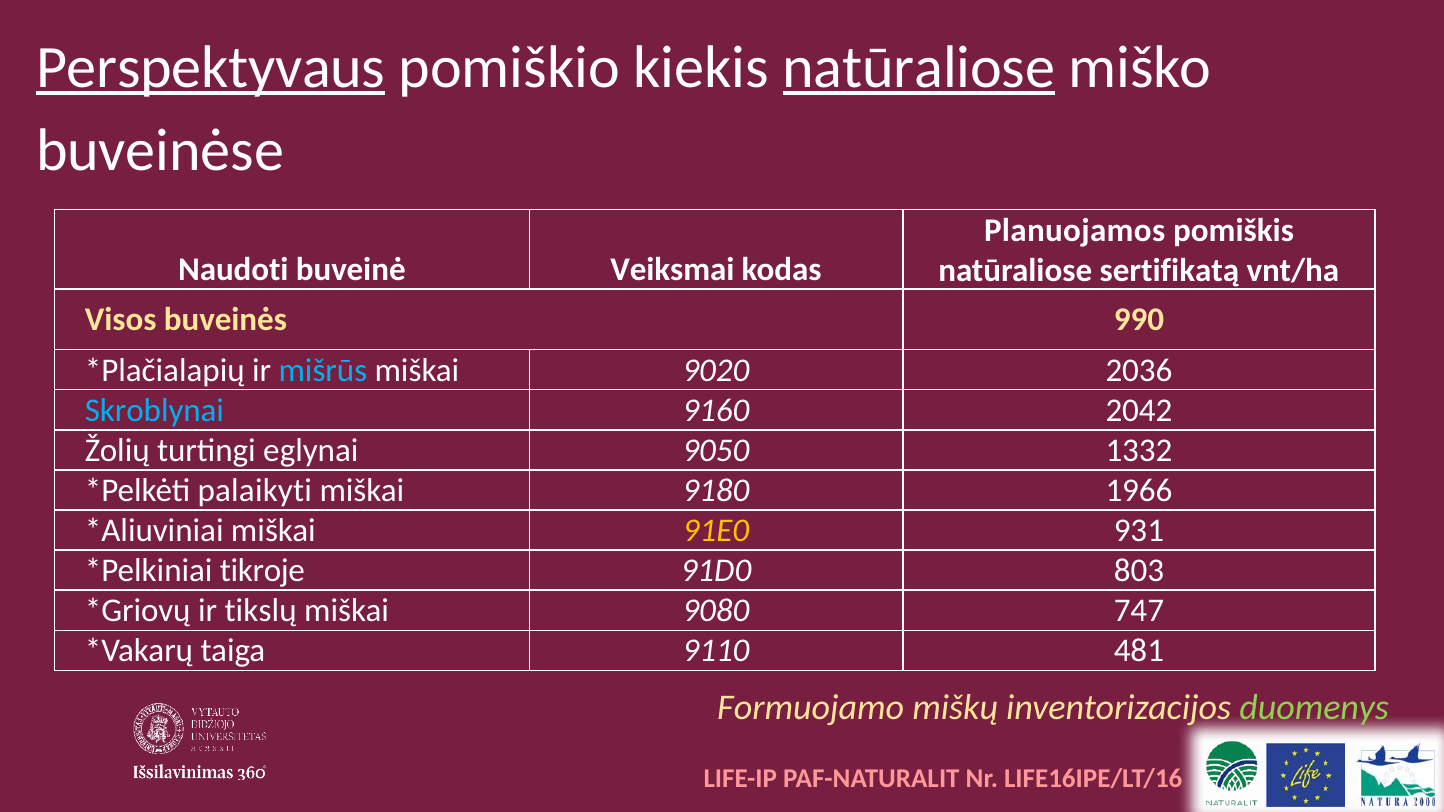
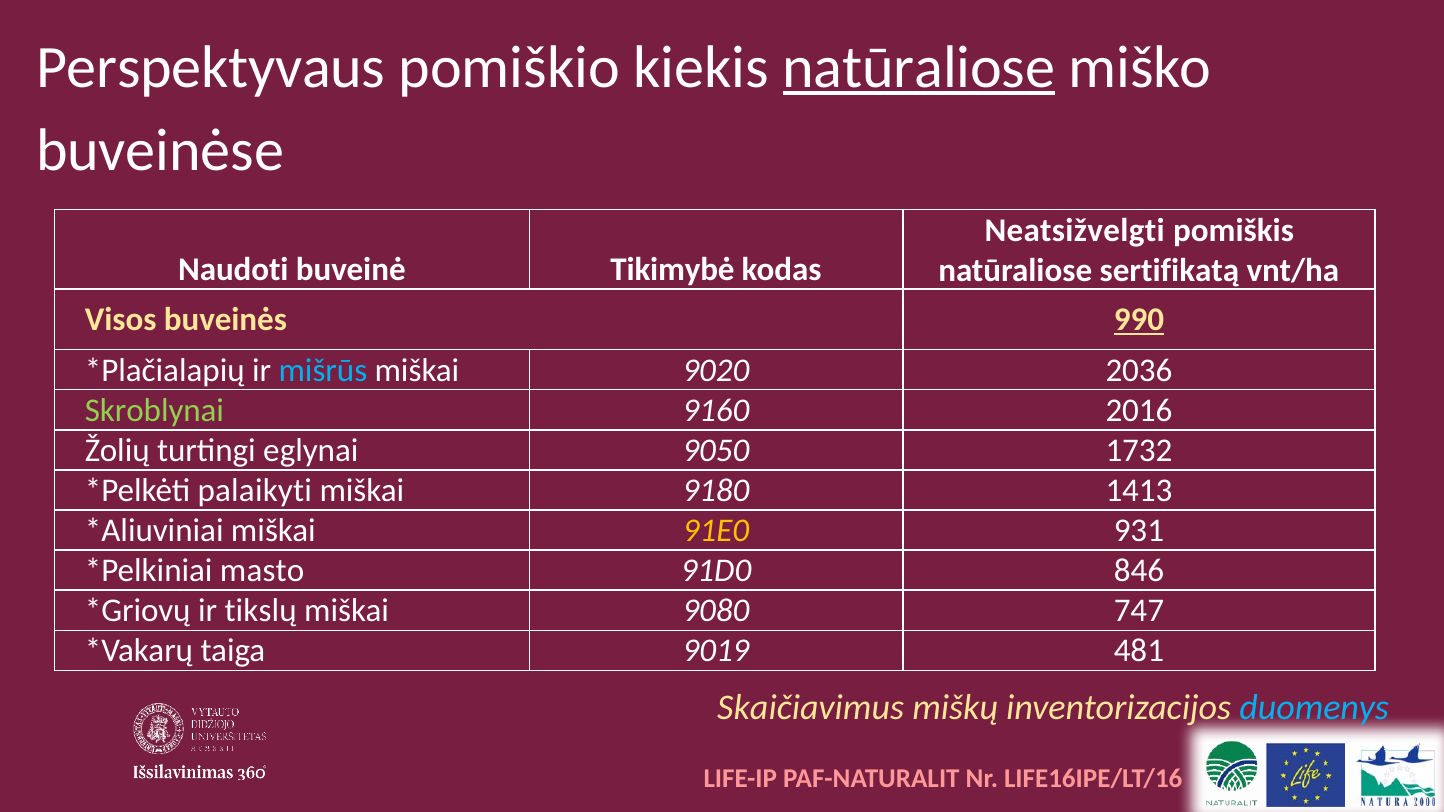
Perspektyvaus underline: present -> none
Planuojamos: Planuojamos -> Neatsižvelgti
Veiksmai: Veiksmai -> Tikimybė
990 underline: none -> present
Skroblynai colour: light blue -> light green
2042: 2042 -> 2016
1332: 1332 -> 1732
1966: 1966 -> 1413
tikroje: tikroje -> masto
803: 803 -> 846
9110: 9110 -> 9019
Formuojamo: Formuojamo -> Skaičiavimus
duomenys colour: light green -> light blue
